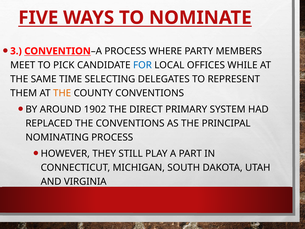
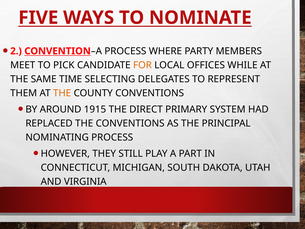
3: 3 -> 2
FOR colour: blue -> orange
1902: 1902 -> 1915
